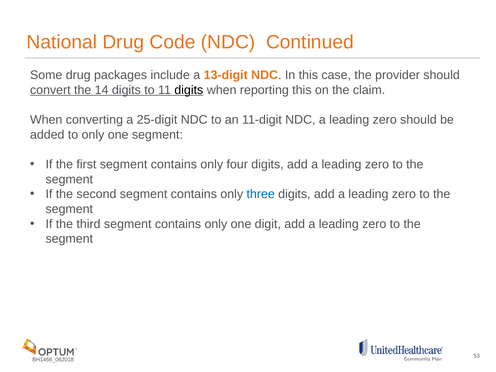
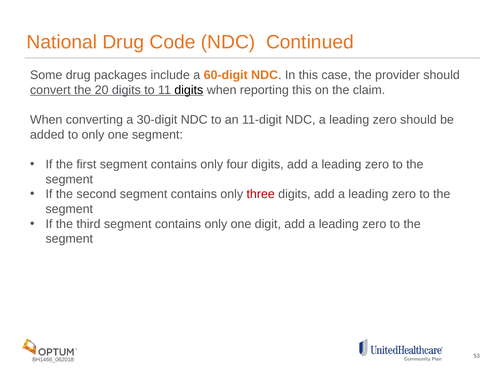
13-digit: 13-digit -> 60-digit
14: 14 -> 20
25-digit: 25-digit -> 30-digit
three colour: blue -> red
